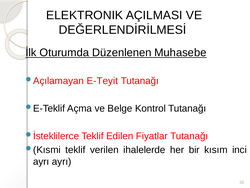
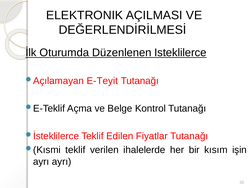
Muhasebe: Muhasebe -> Isteklilerce
inci: inci -> işin
